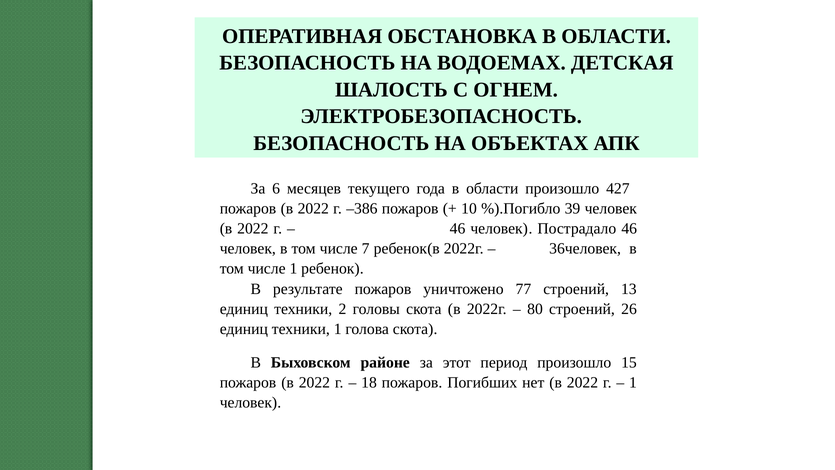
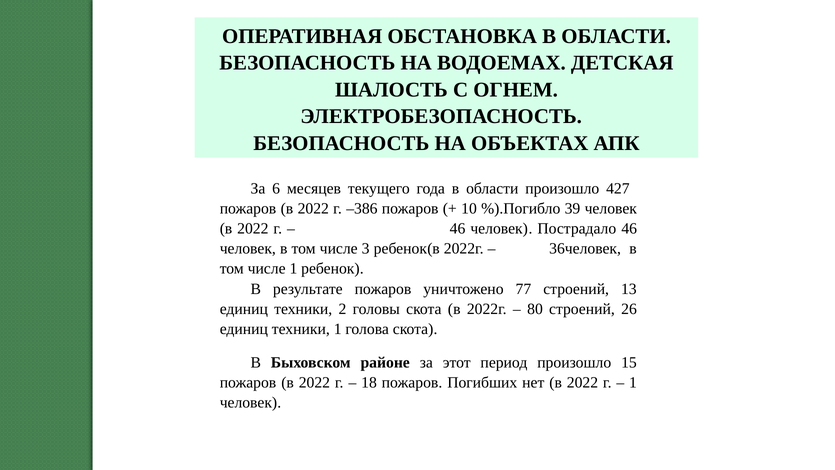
7: 7 -> 3
